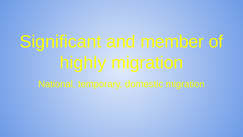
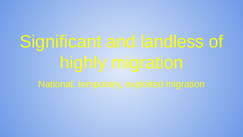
member: member -> landless
domestic: domestic -> exploited
